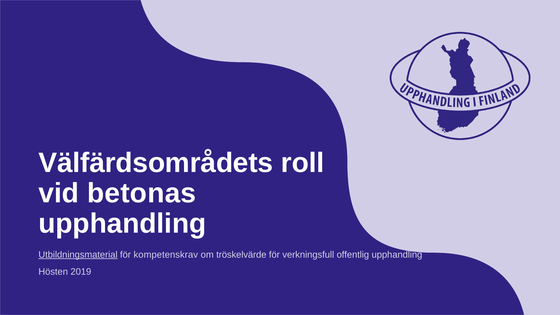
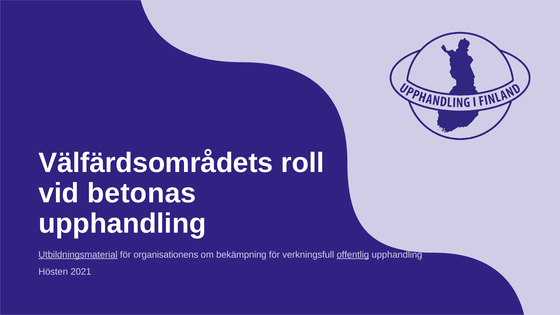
kompetenskrav: kompetenskrav -> organisationens
tröskelvärde: tröskelvärde -> bekämpning
offentlig underline: none -> present
2019: 2019 -> 2021
